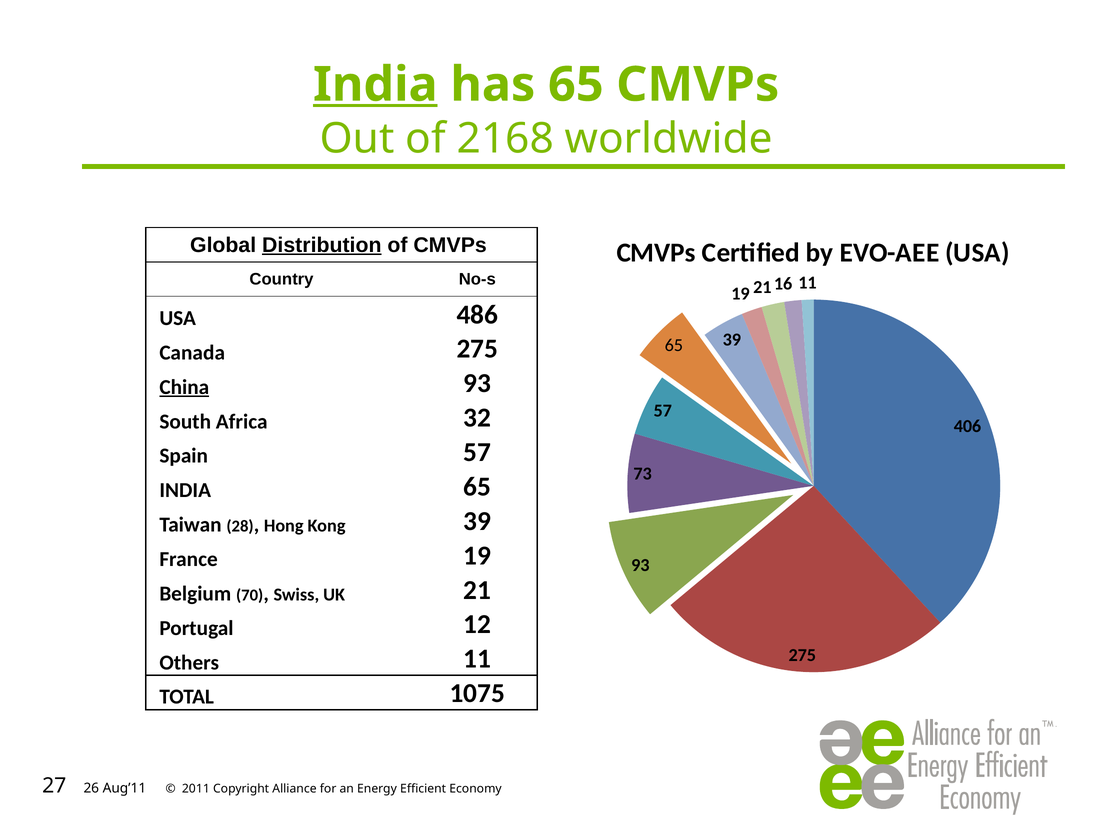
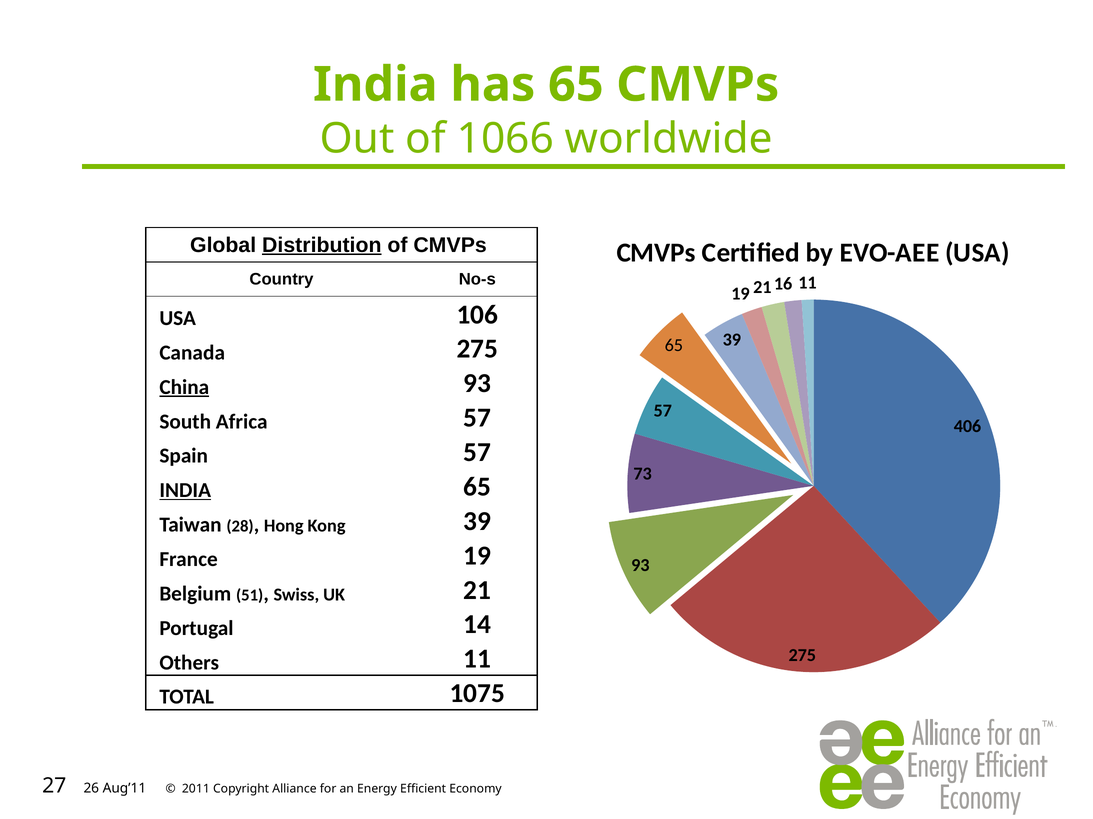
India at (375, 85) underline: present -> none
2168: 2168 -> 1066
486: 486 -> 106
Africa 32: 32 -> 57
INDIA at (185, 491) underline: none -> present
70: 70 -> 51
12: 12 -> 14
